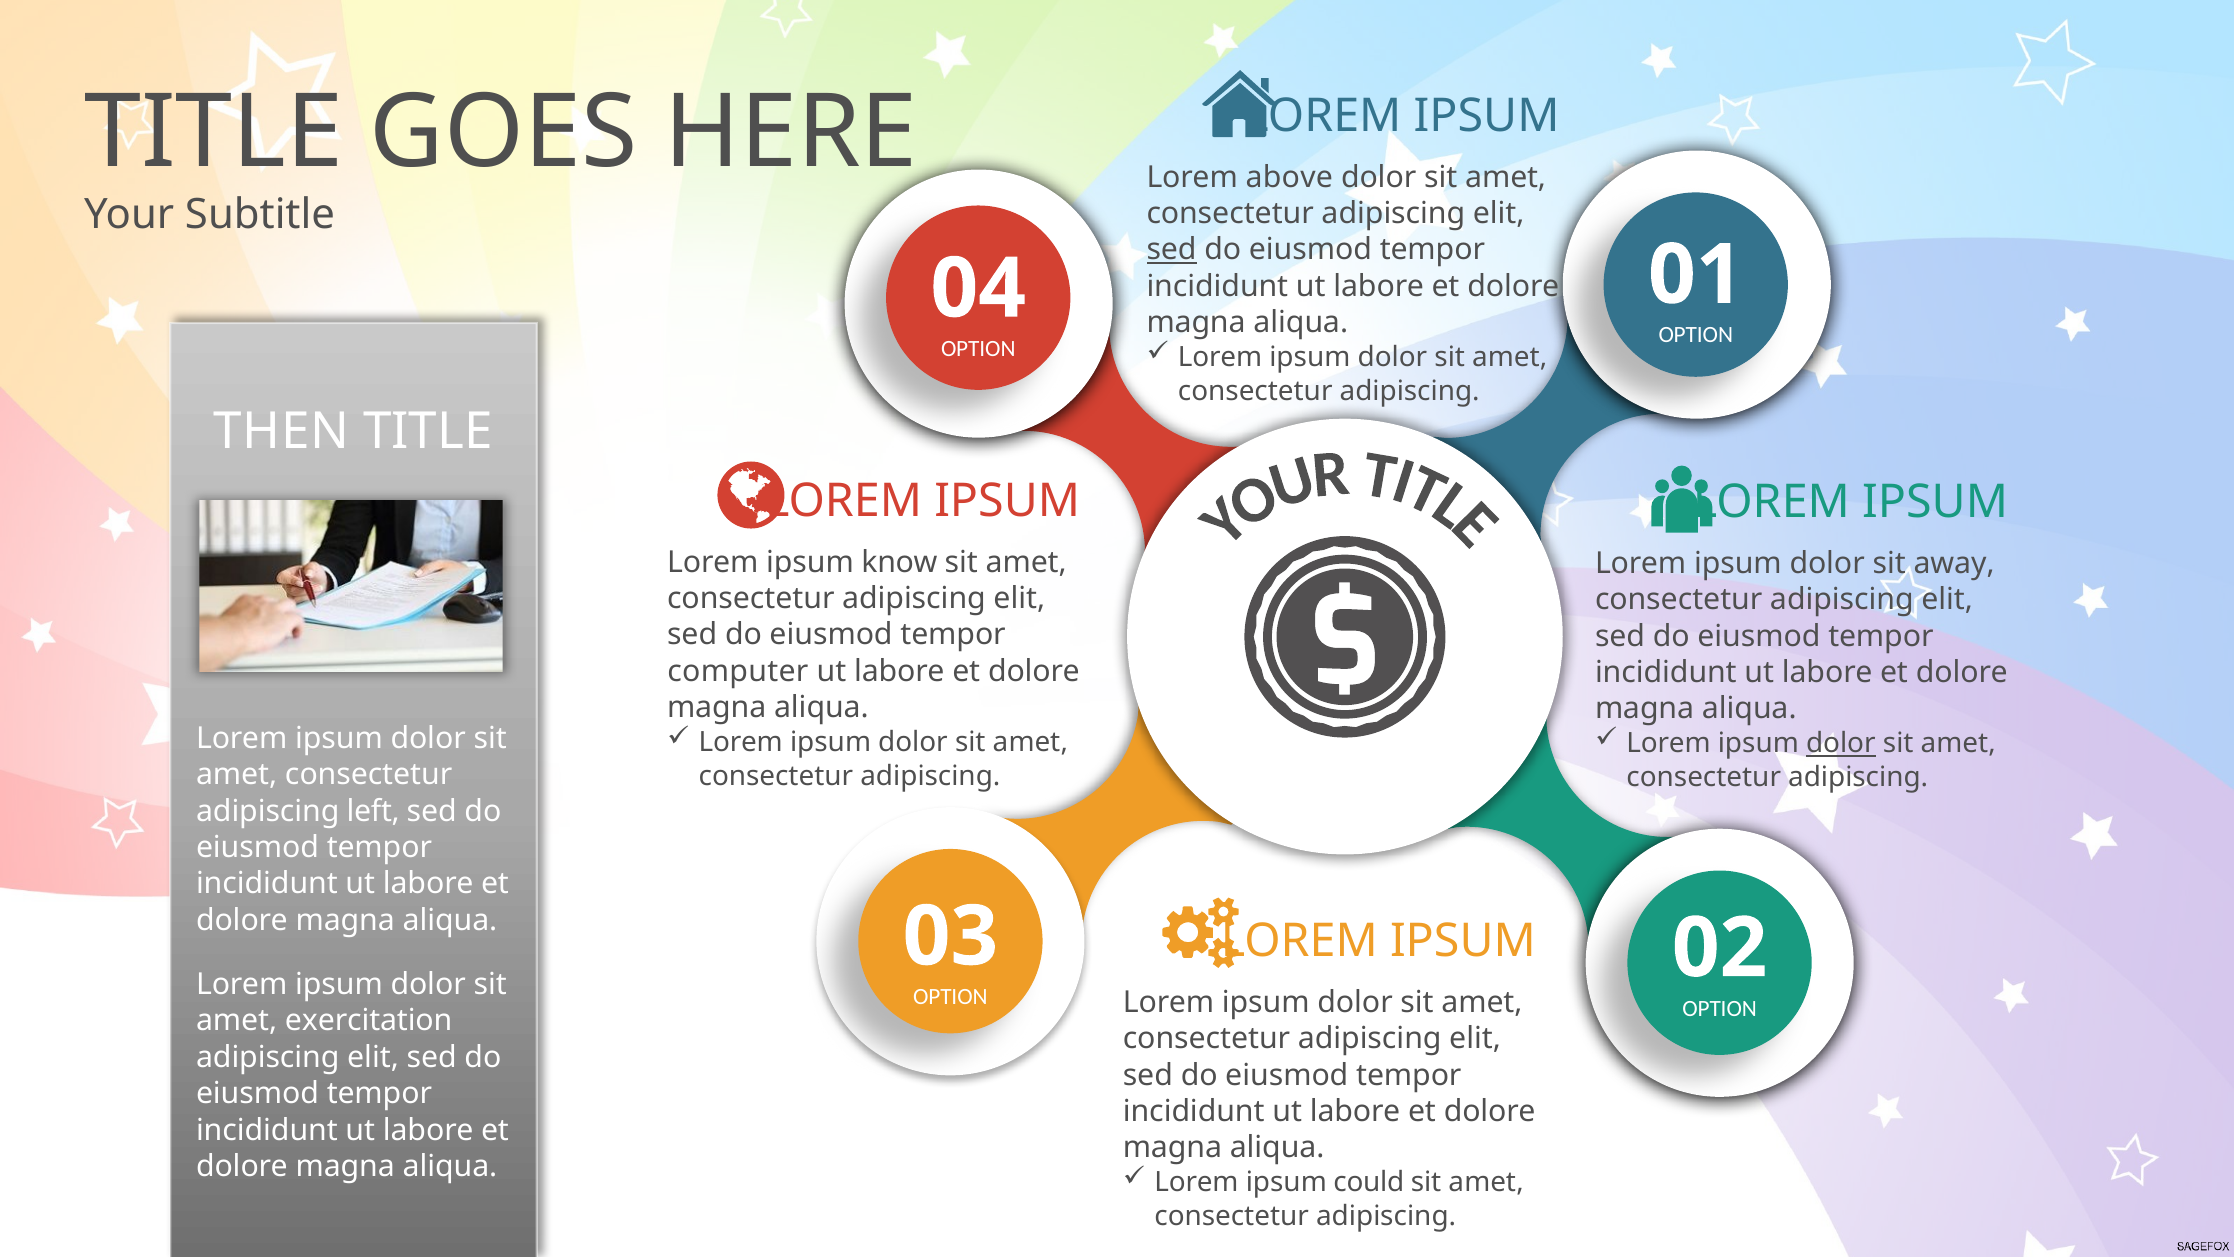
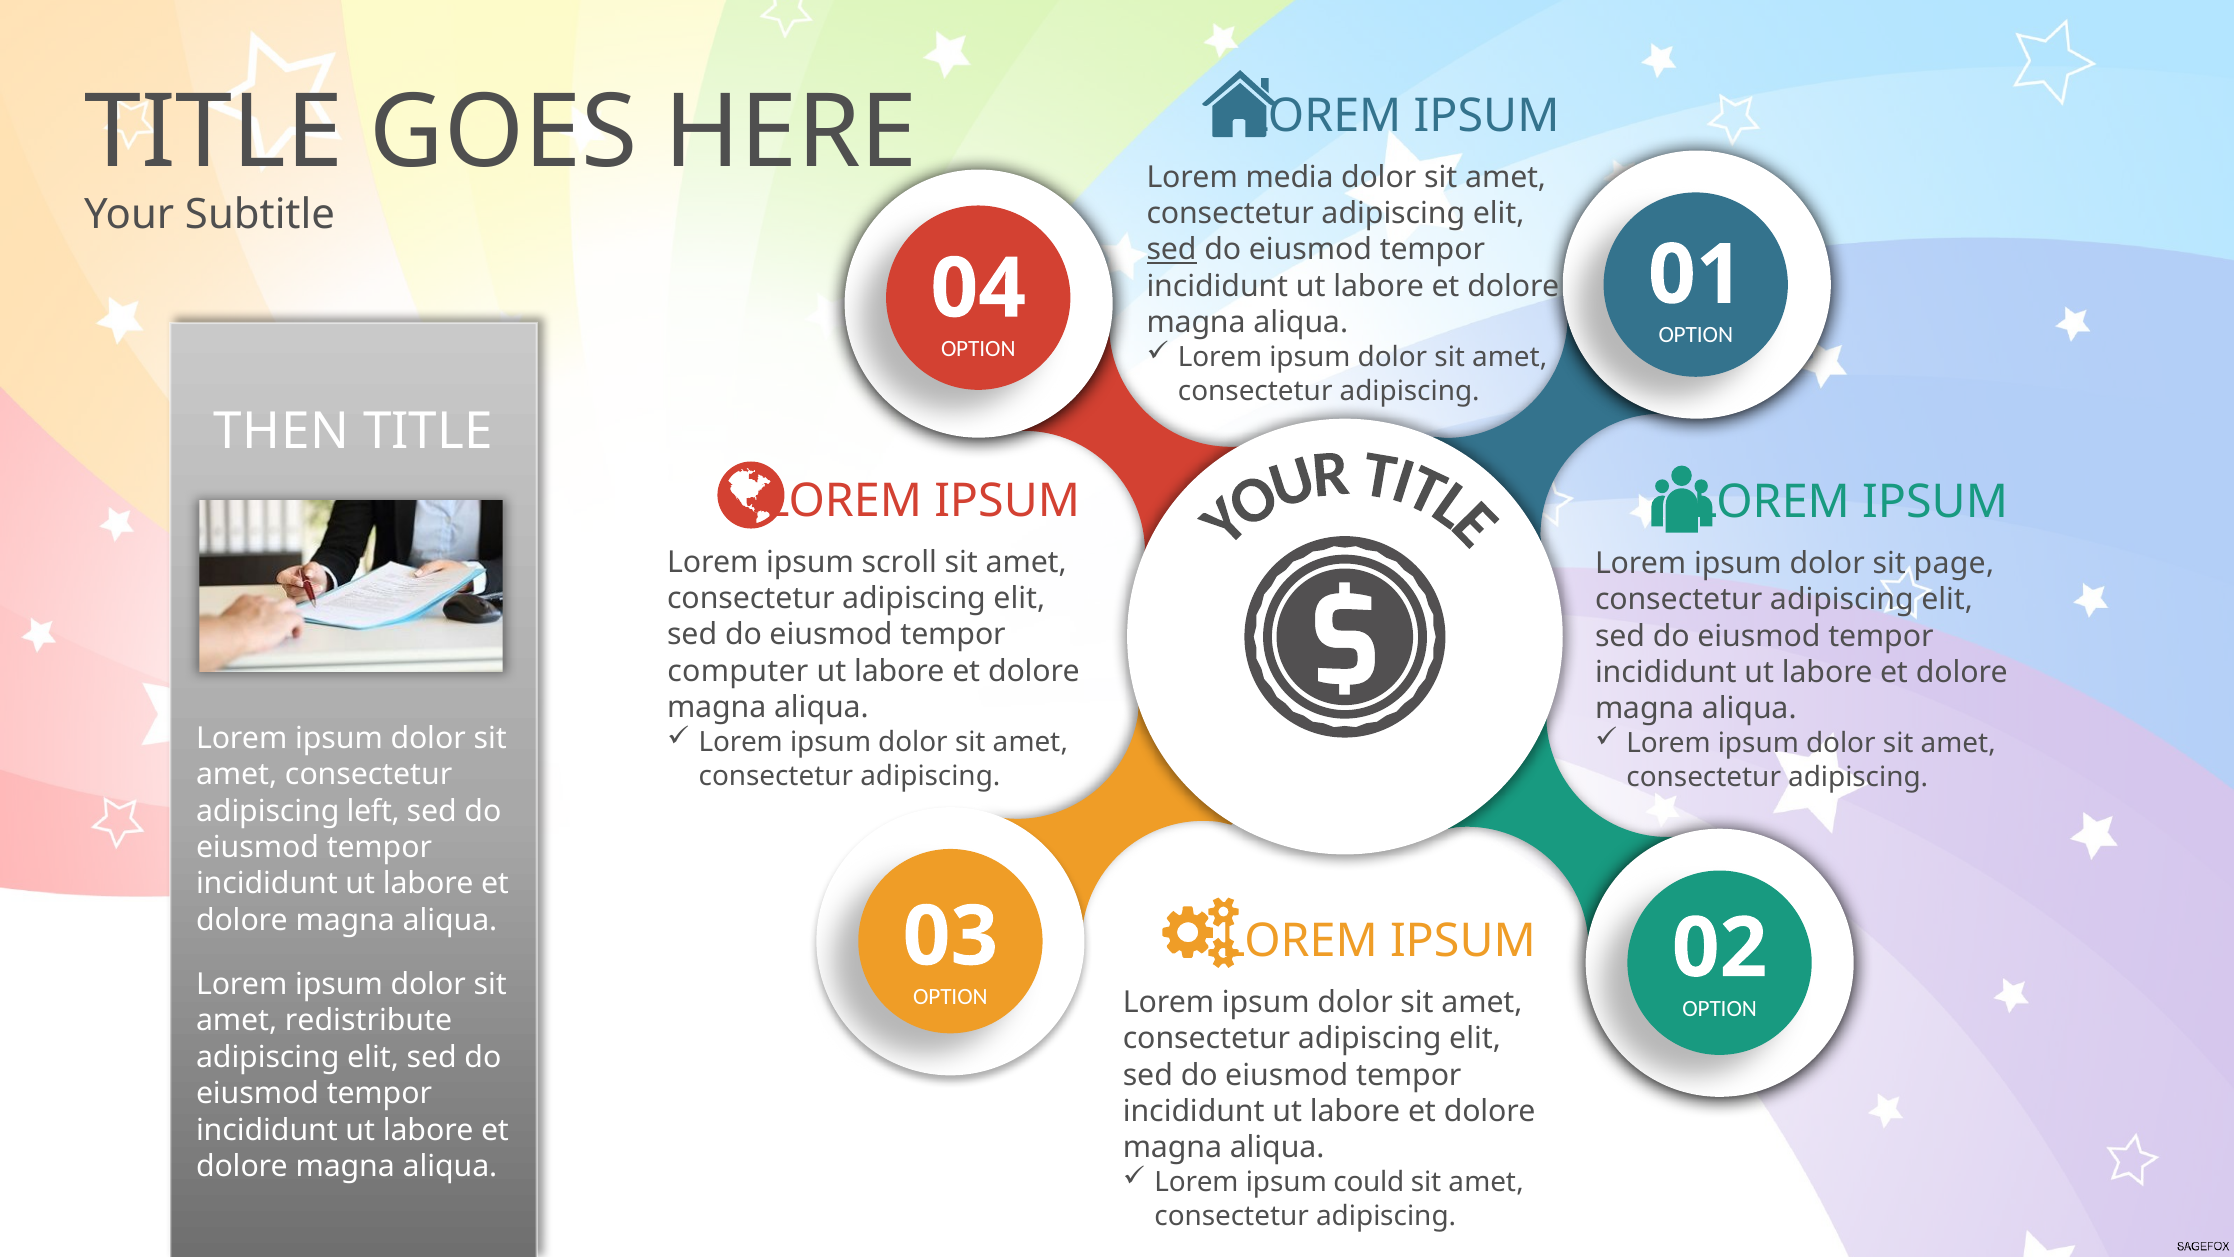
above: above -> media
know: know -> scroll
away: away -> page
dolor at (1841, 744) underline: present -> none
exercitation: exercitation -> redistribute
